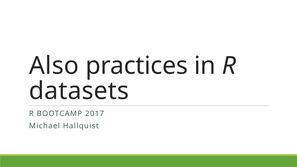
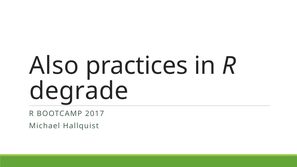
datasets: datasets -> degrade
